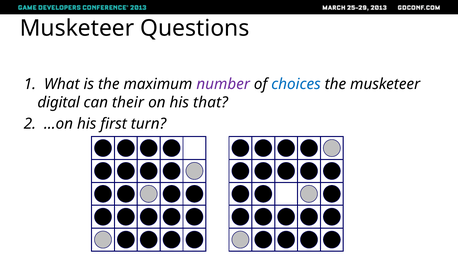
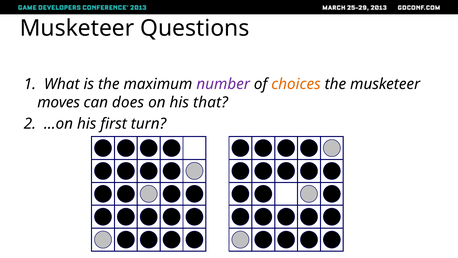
choices colour: blue -> orange
digital: digital -> moves
their: their -> does
